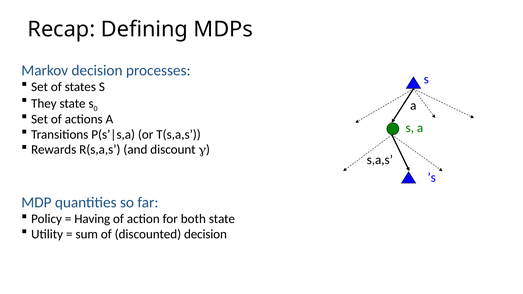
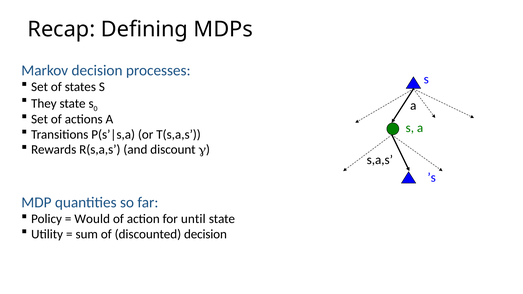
Having: Having -> Would
both: both -> until
